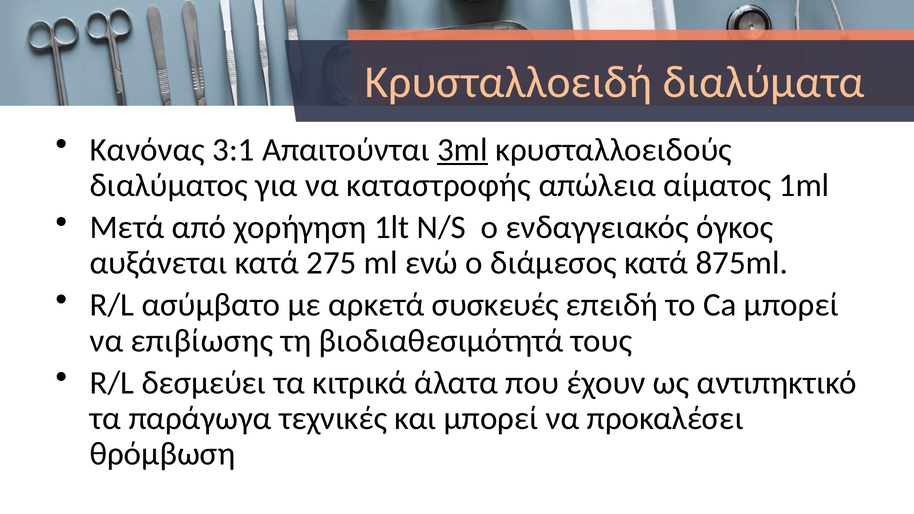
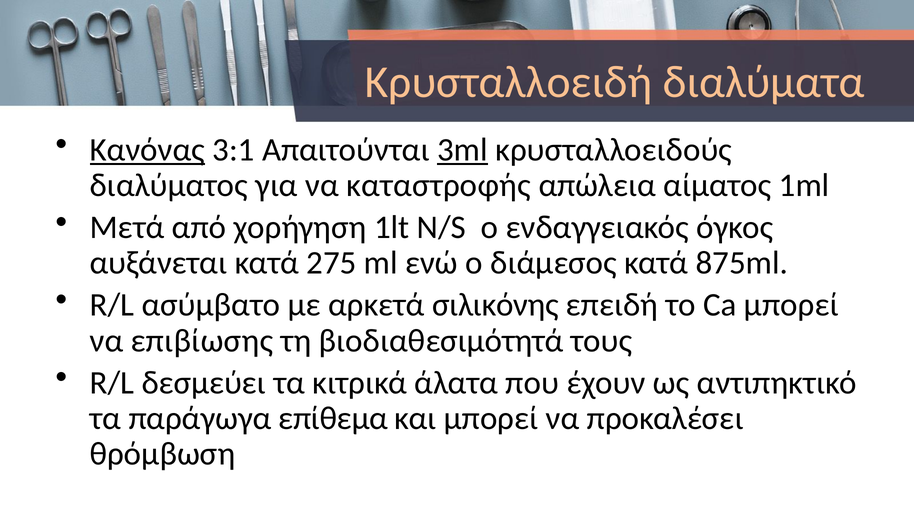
Κανόνας underline: none -> present
συσκευές: συσκευές -> σιλικόνης
τεχνικές: τεχνικές -> επίθεμα
